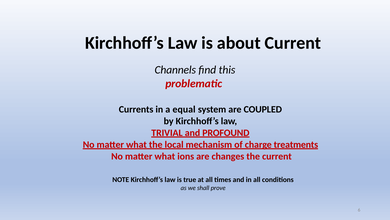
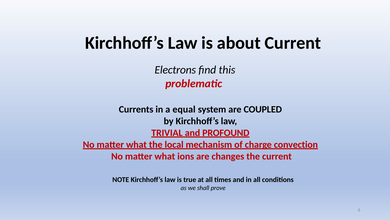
Channels: Channels -> Electrons
treatments: treatments -> convection
